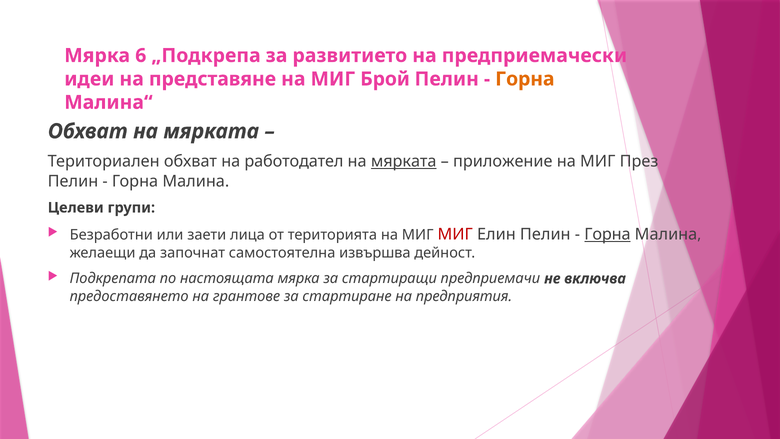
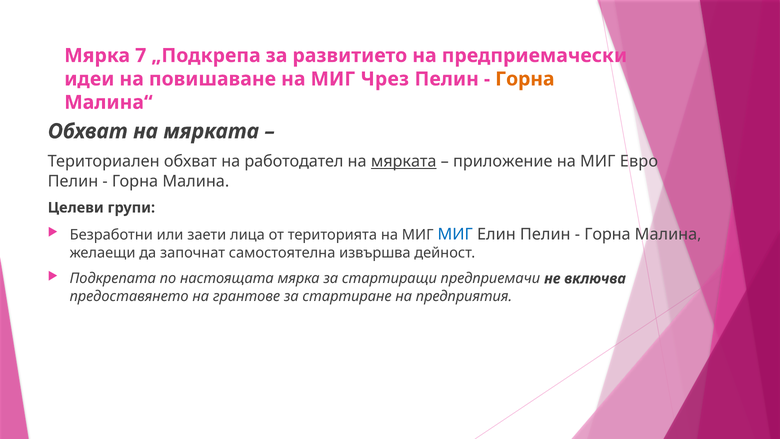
6: 6 -> 7
представяне: представяне -> повишаване
Брой: Брой -> Чрез
През: През -> Евро
МИГ at (455, 234) colour: red -> blue
Горна at (607, 234) underline: present -> none
